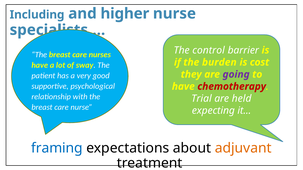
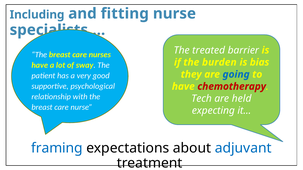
higher: higher -> fitting
control: control -> treated
cost: cost -> bias
going colour: purple -> blue
Trial: Trial -> Tech
adjuvant colour: orange -> blue
